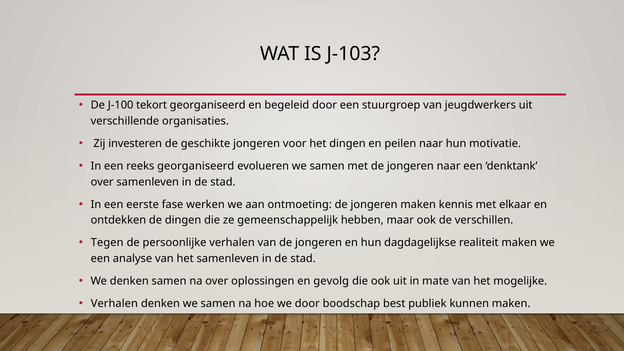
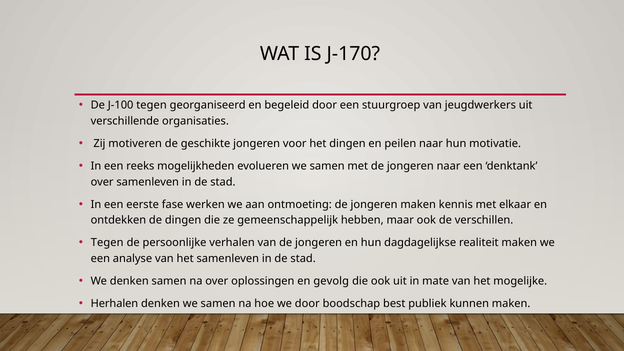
J-103: J-103 -> J-170
J-100 tekort: tekort -> tegen
investeren: investeren -> motiveren
reeks georganiseerd: georganiseerd -> mogelijkheden
Verhalen at (114, 304): Verhalen -> Herhalen
